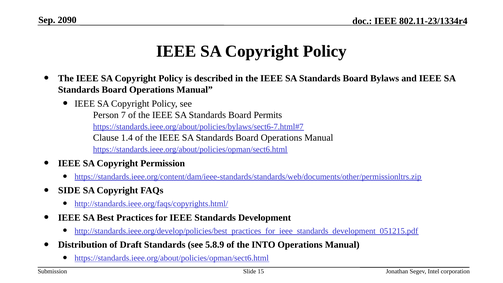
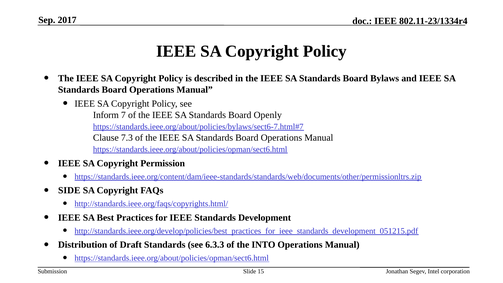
2090: 2090 -> 2017
Person: Person -> Inform
Permits: Permits -> Openly
1.4: 1.4 -> 7.3
5.8.9: 5.8.9 -> 6.3.3
